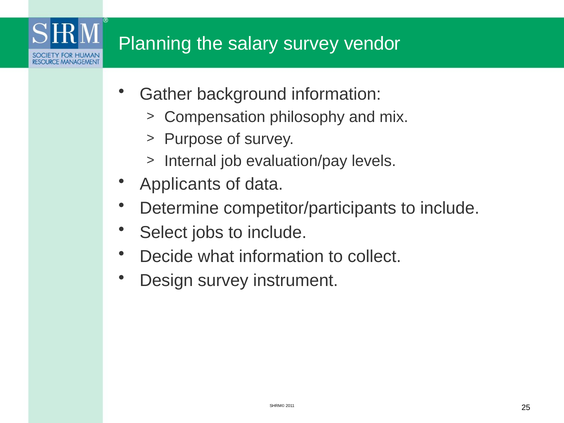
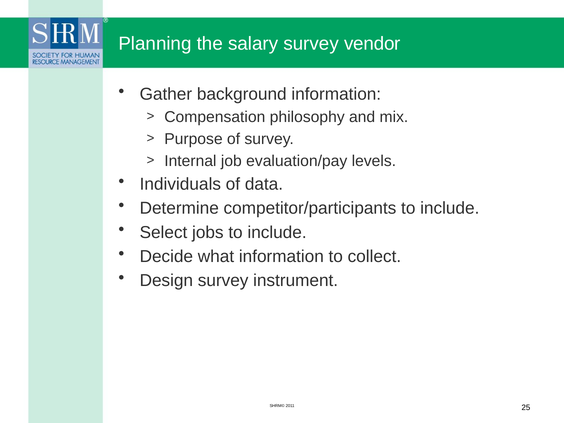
Applicants: Applicants -> Individuals
